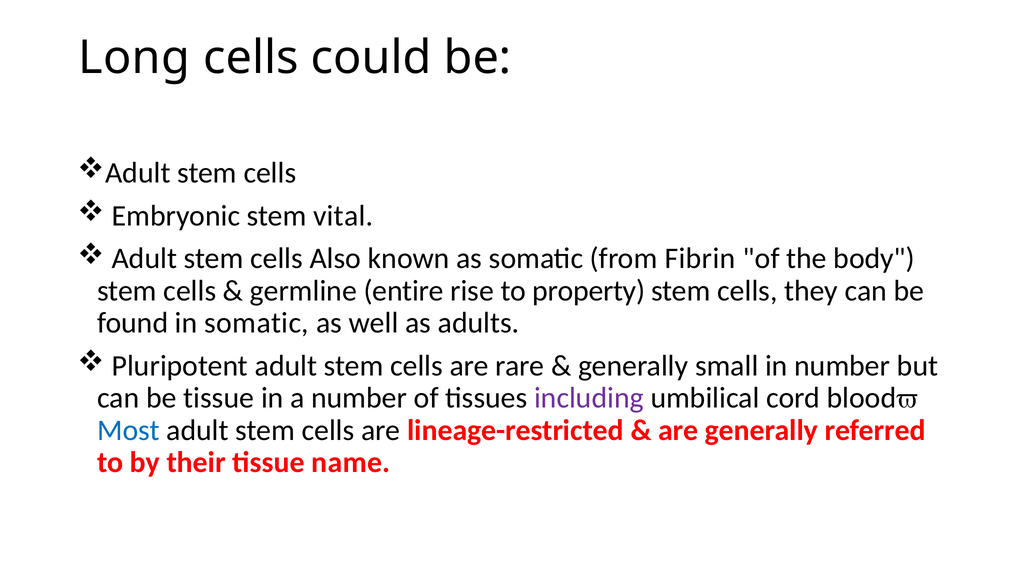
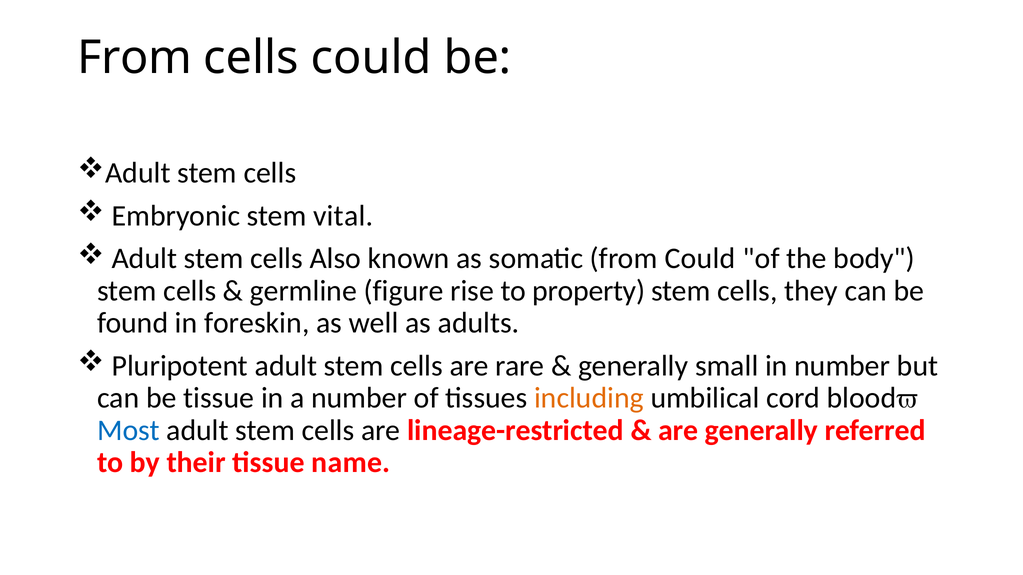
Long at (134, 58): Long -> From
from Fibrin: Fibrin -> Could
entire: entire -> figure
in somatic: somatic -> foreskin
including colour: purple -> orange
